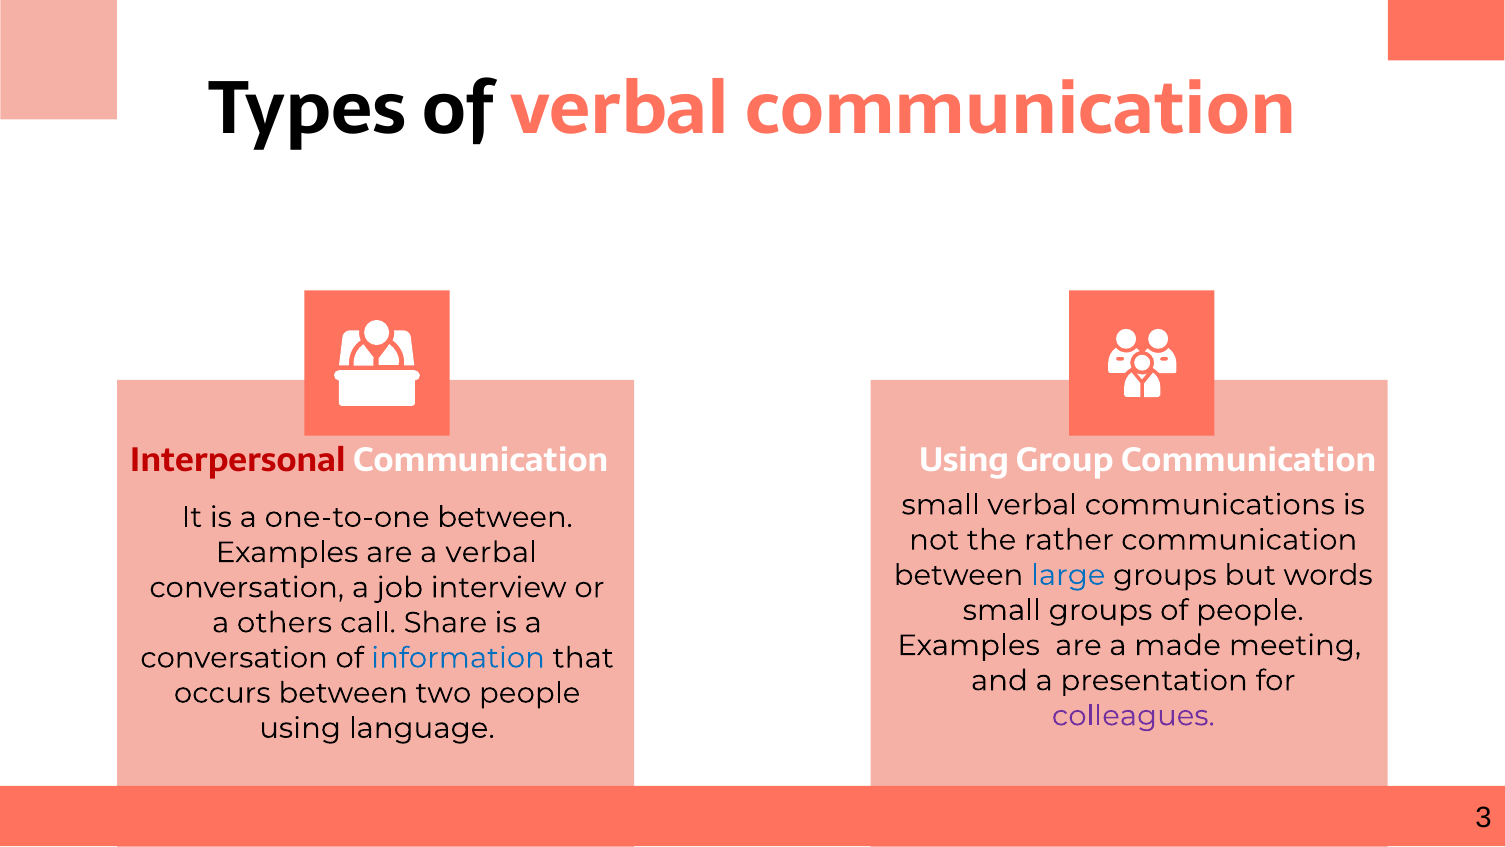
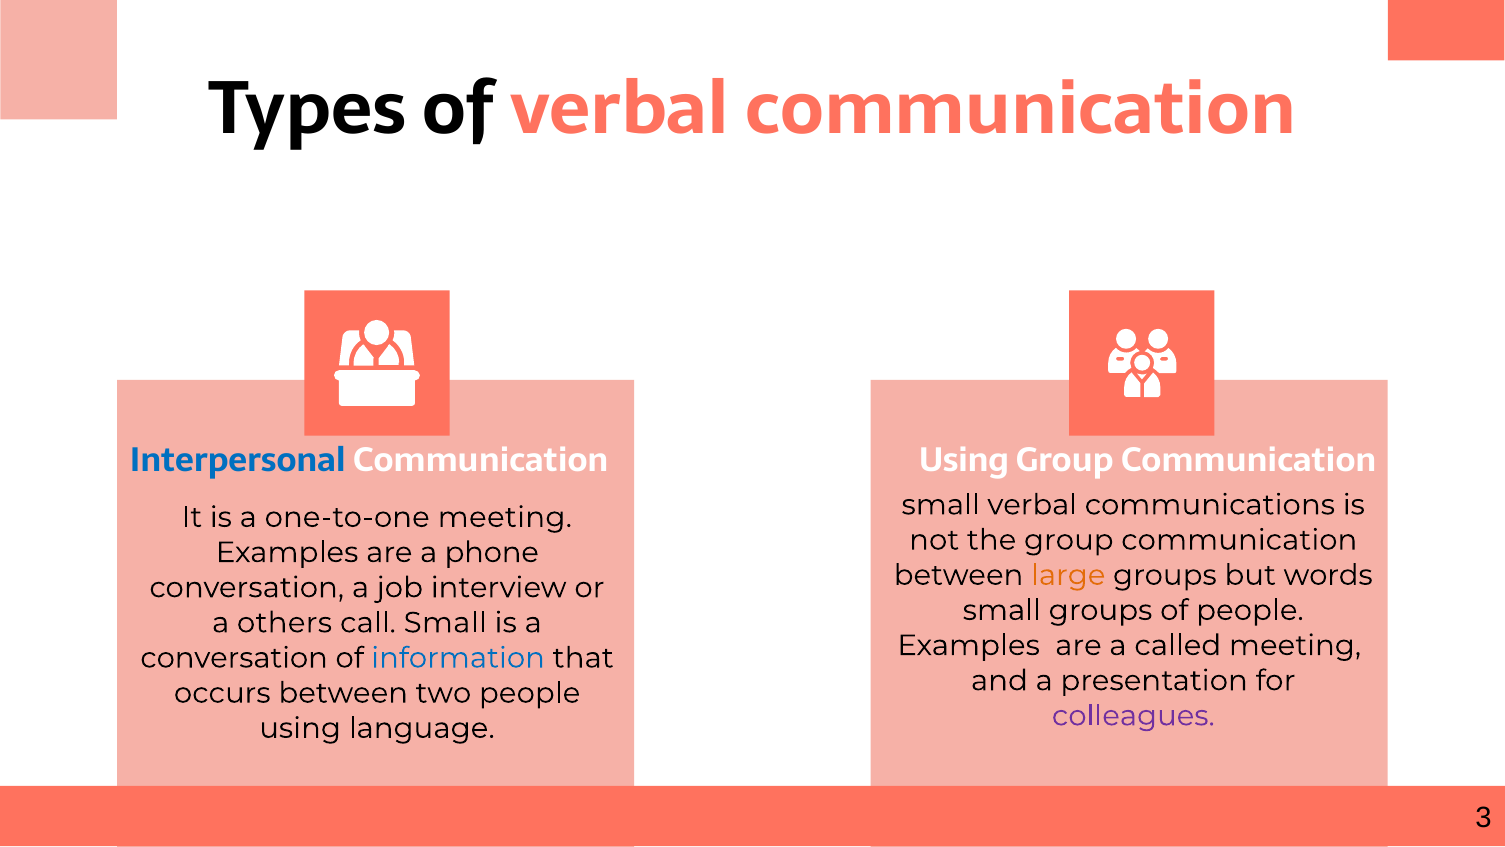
Interpersonal colour: red -> blue
one-to-one between: between -> meeting
the rather: rather -> group
a verbal: verbal -> phone
large colour: blue -> orange
call Share: Share -> Small
made: made -> called
